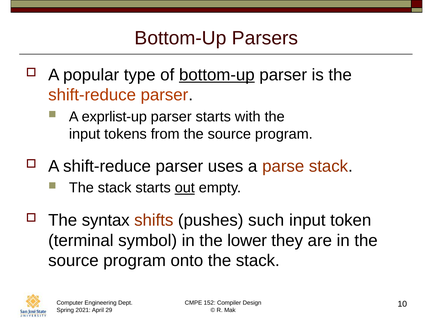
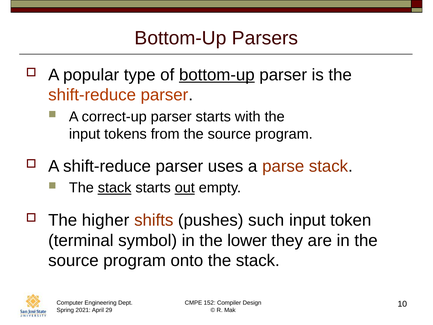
exprlist-up: exprlist-up -> correct-up
stack at (115, 188) underline: none -> present
syntax: syntax -> higher
